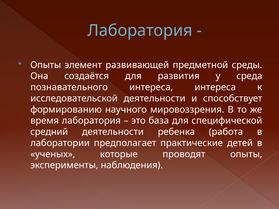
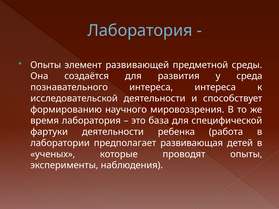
средний: средний -> фартуки
практические: практические -> развивающая
